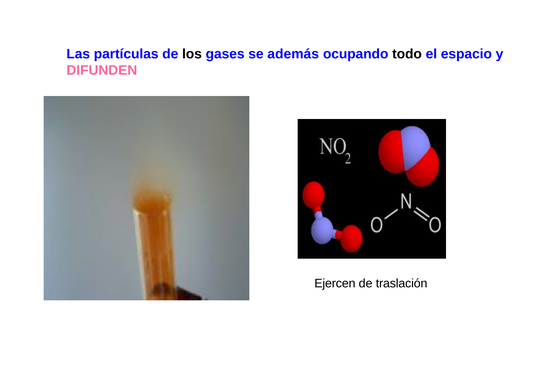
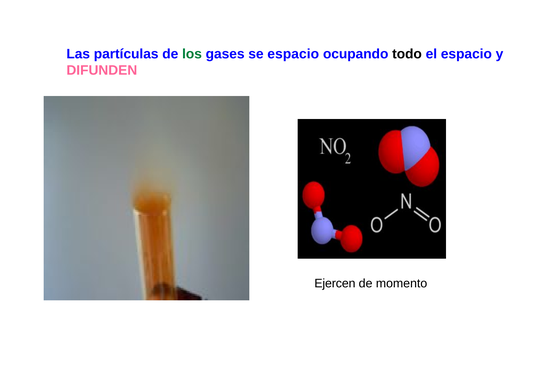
los colour: black -> green
se además: además -> espacio
traslación: traslación -> momento
